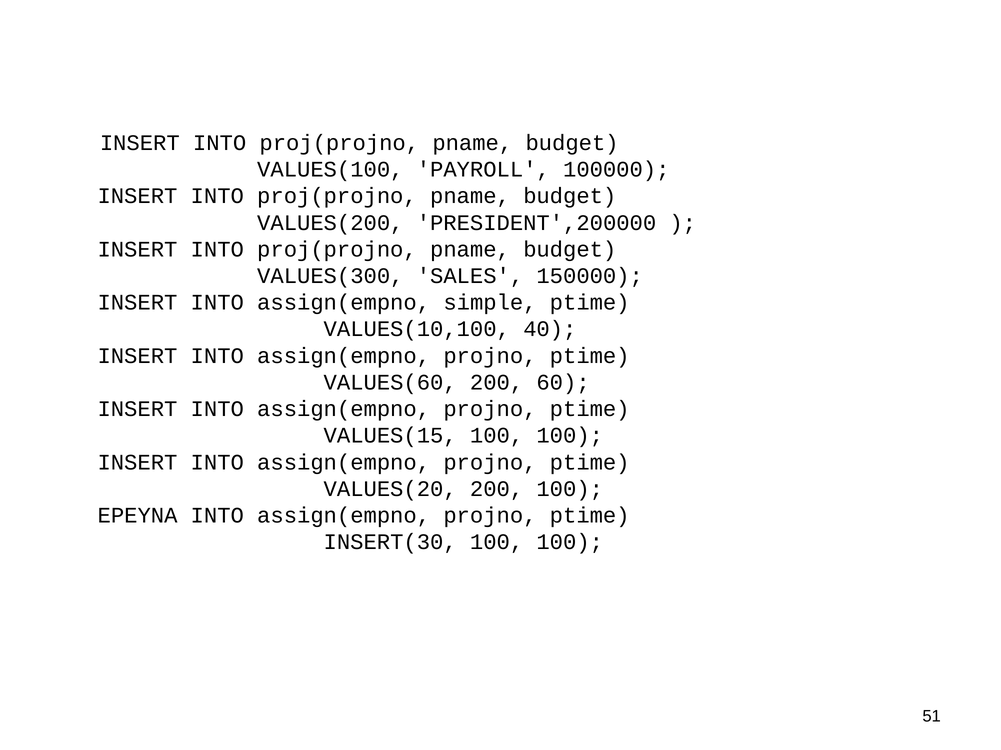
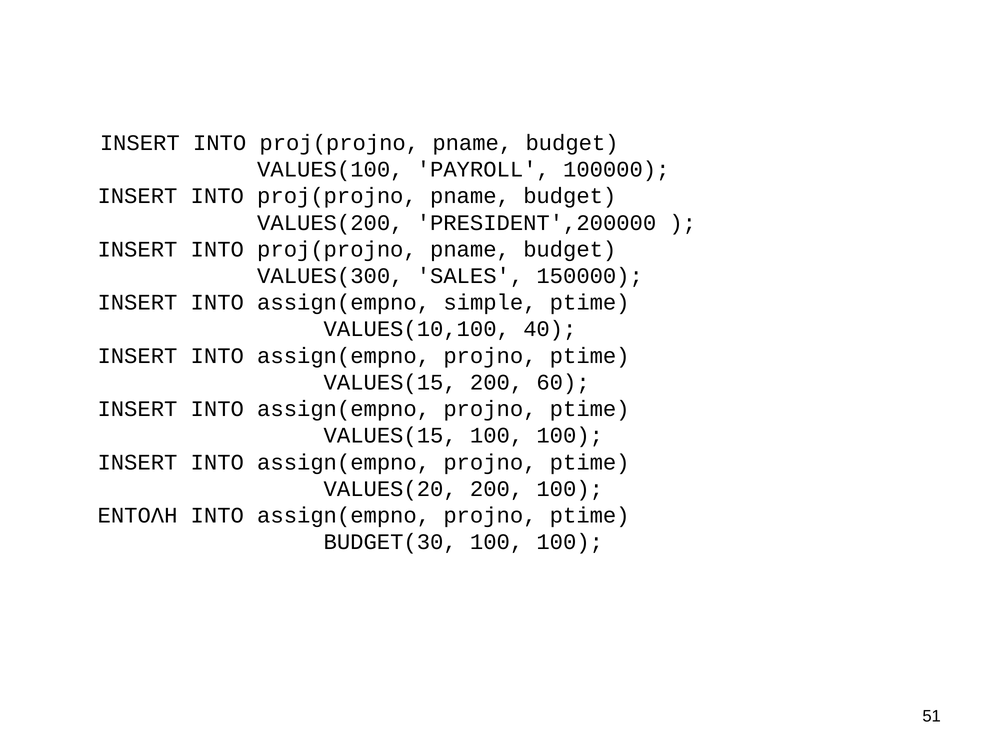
VALUES(60 at (390, 383): VALUES(60 -> VALUES(15
ΕΡΕΥΝΑ: ΕΡΕΥΝΑ -> ΕΝΤΟΛΗ
INSERT(30: INSERT(30 -> BUDGET(30
